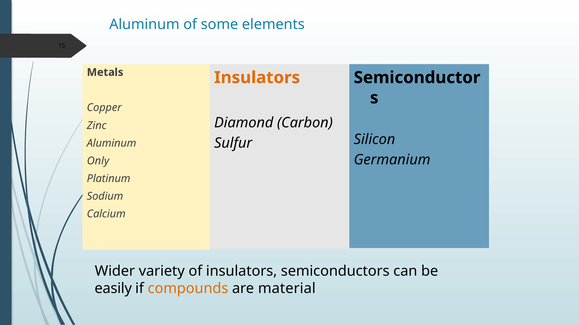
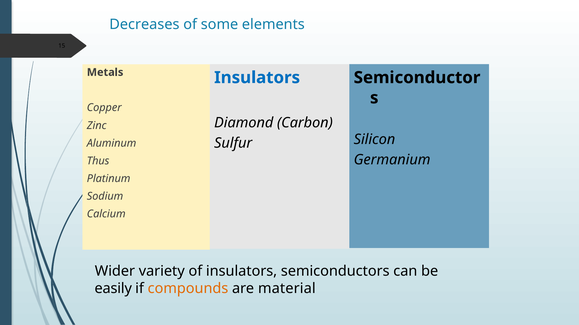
Aluminum at (144, 24): Aluminum -> Decreases
Insulators at (257, 78) colour: orange -> blue
Only: Only -> Thus
